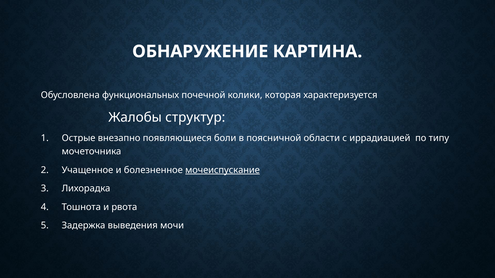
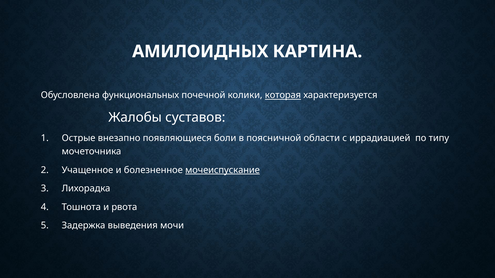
ОБНАРУЖЕНИЕ: ОБНАРУЖЕНИЕ -> АМИЛОИДНЫХ
которая underline: none -> present
структур: структур -> суставов
